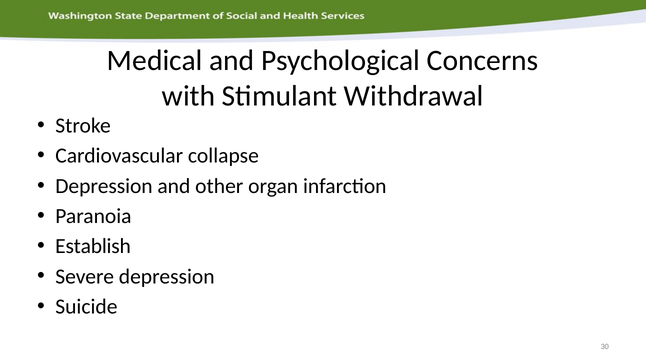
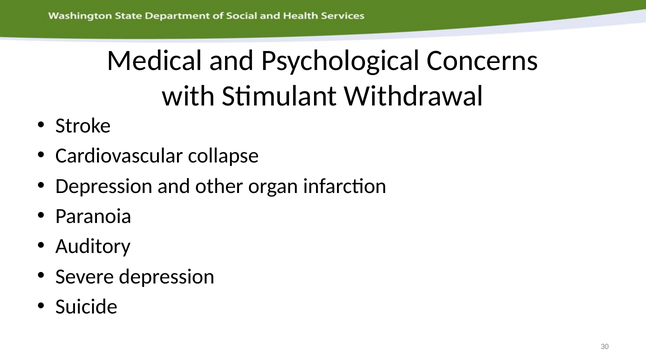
Establish: Establish -> Auditory
